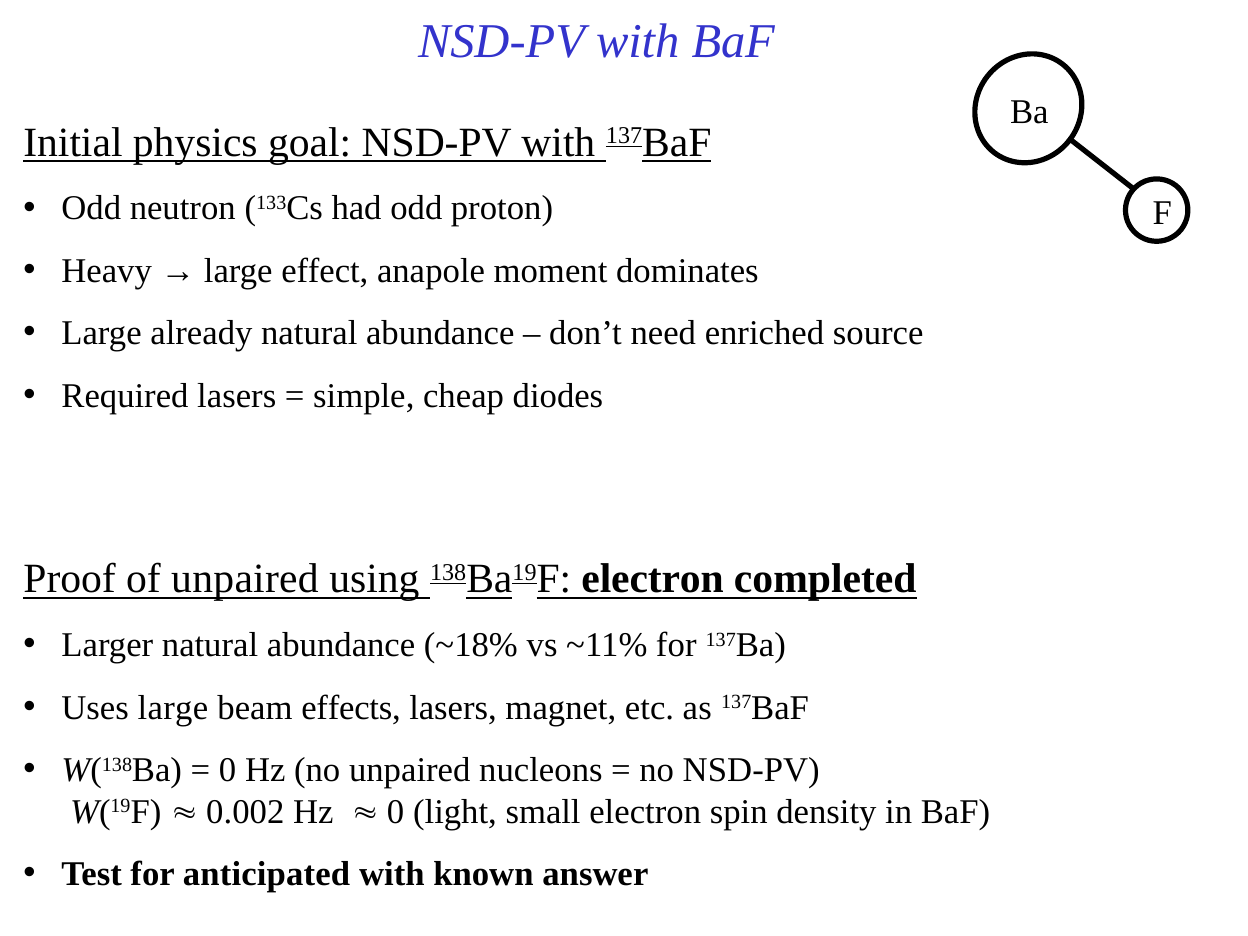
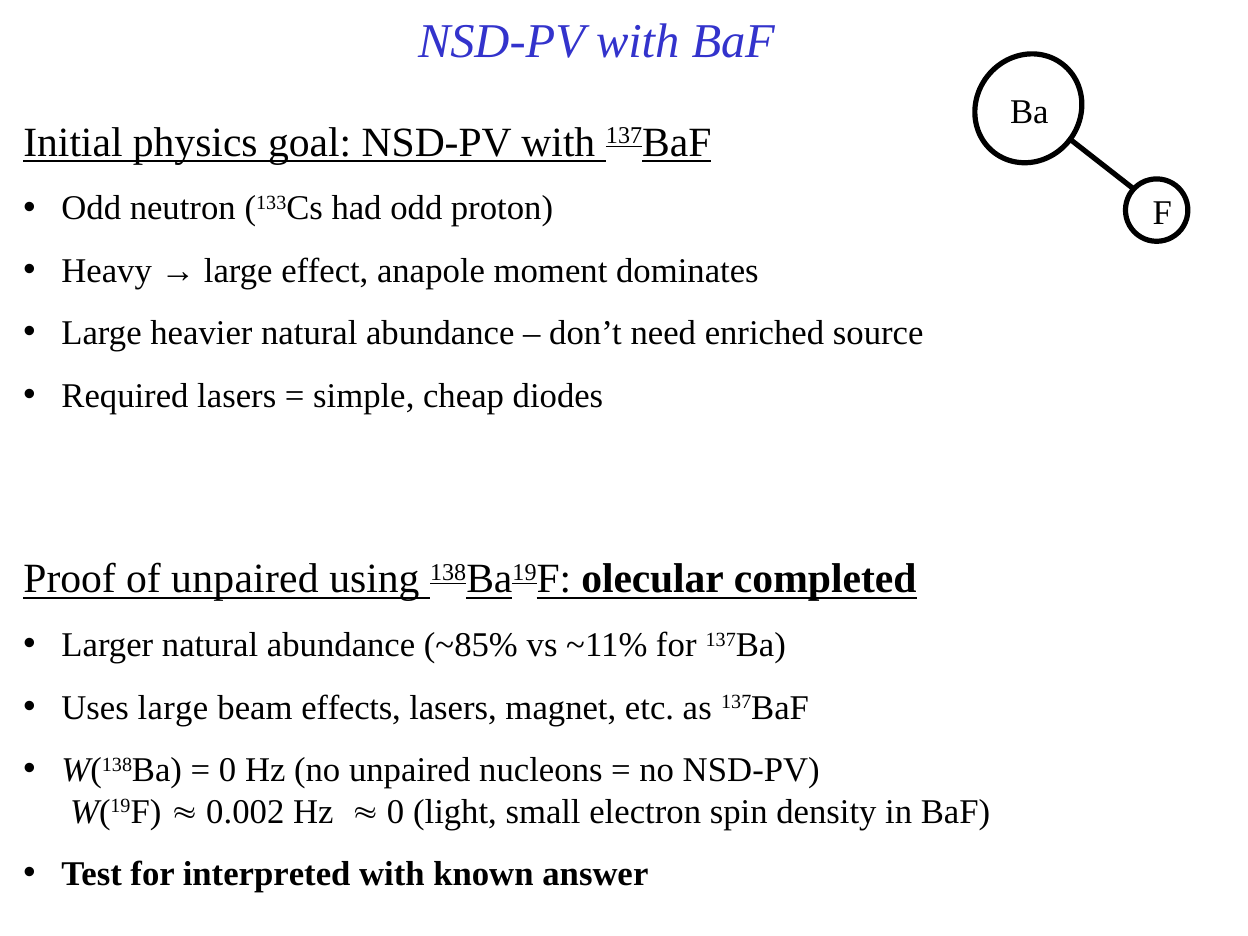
already: already -> heavier
138Ba19F electron: electron -> olecular
~18%: ~18% -> ~85%
anticipated: anticipated -> interpreted
